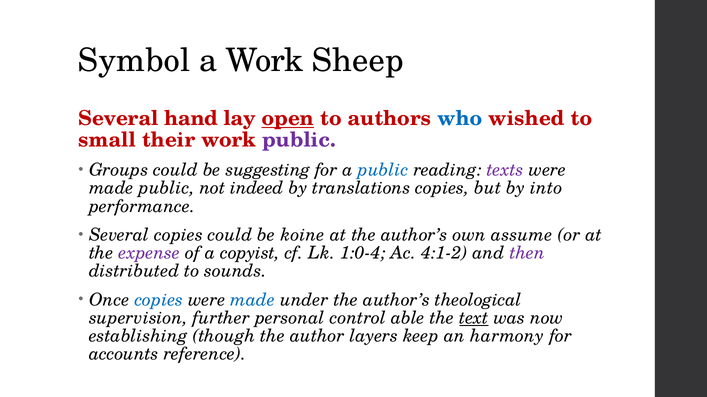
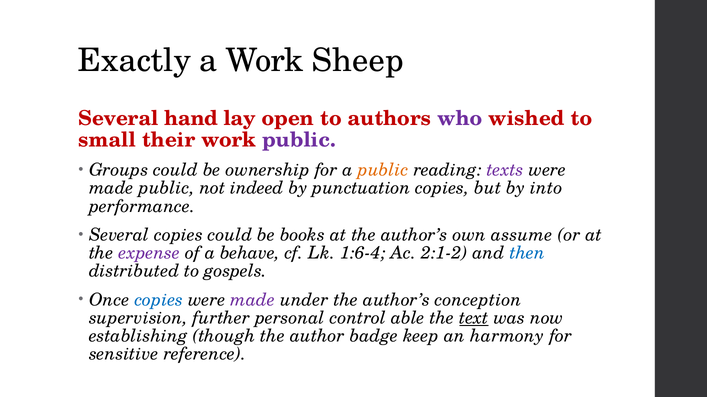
Symbol: Symbol -> Exactly
open underline: present -> none
who colour: blue -> purple
suggesting: suggesting -> ownership
public at (383, 170) colour: blue -> orange
translations: translations -> punctuation
koine: koine -> books
copyist: copyist -> behave
1:0-4: 1:0-4 -> 1:6-4
4:1-2: 4:1-2 -> 2:1-2
then colour: purple -> blue
sounds: sounds -> gospels
made at (253, 300) colour: blue -> purple
theological: theological -> conception
layers: layers -> badge
accounts: accounts -> sensitive
